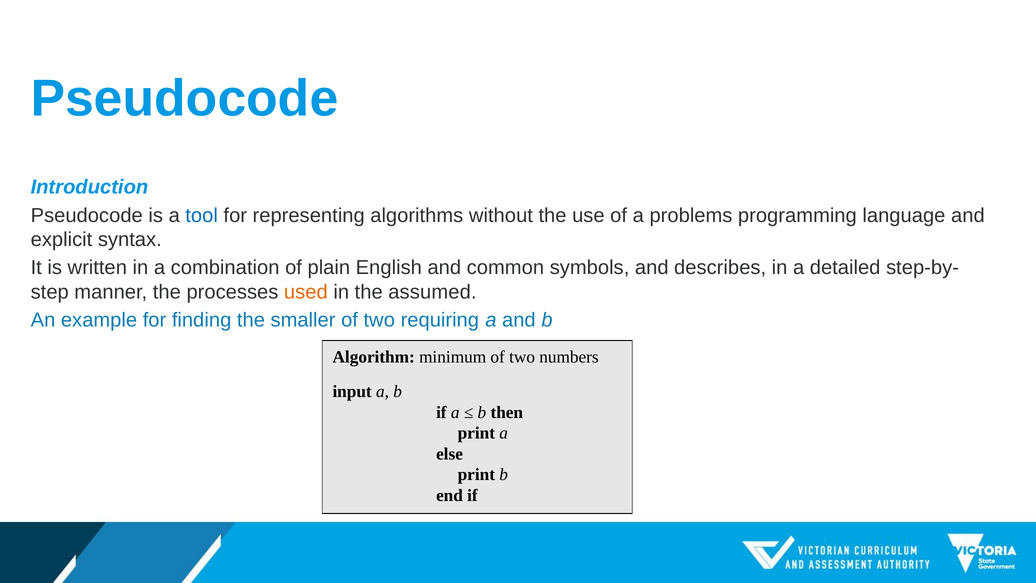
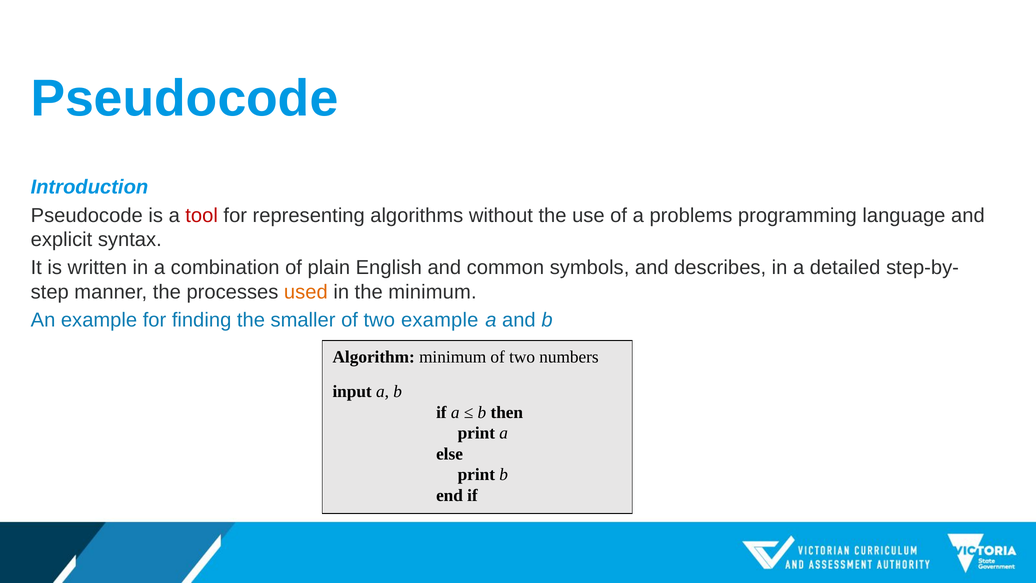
tool colour: blue -> red
the assumed: assumed -> minimum
two requiring: requiring -> example
